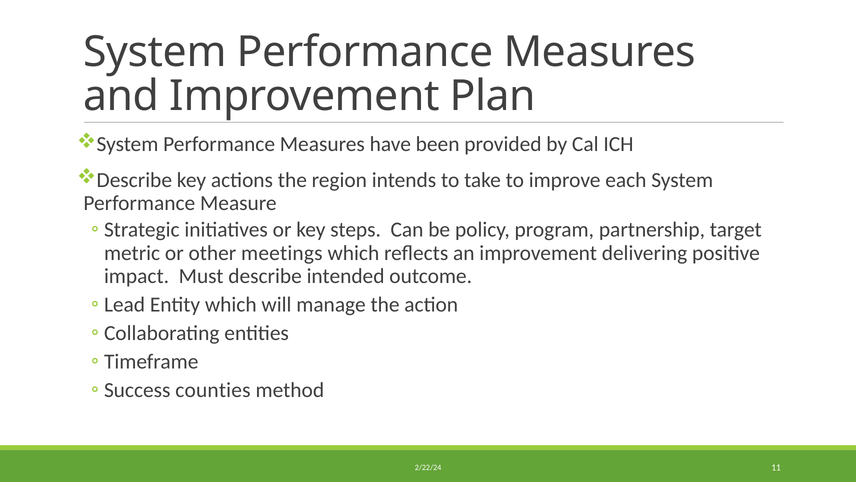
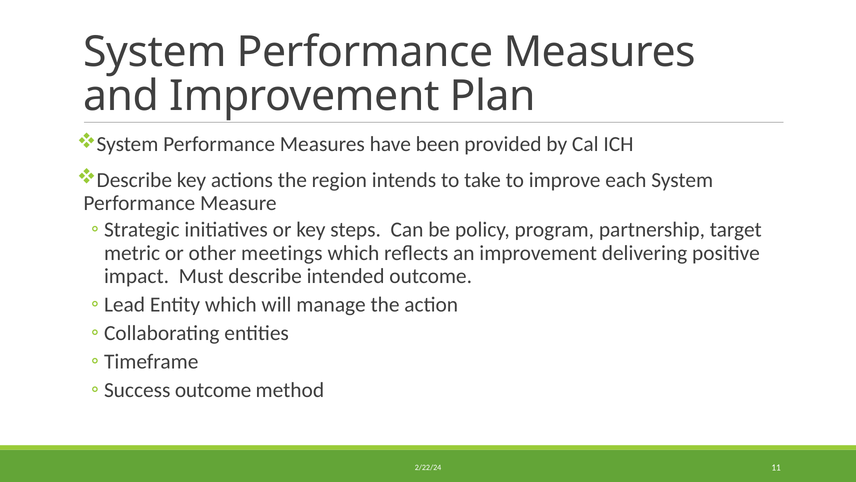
counties at (213, 390): counties -> outcome
